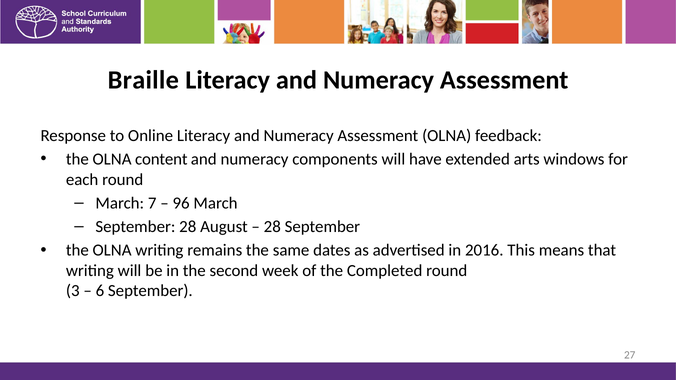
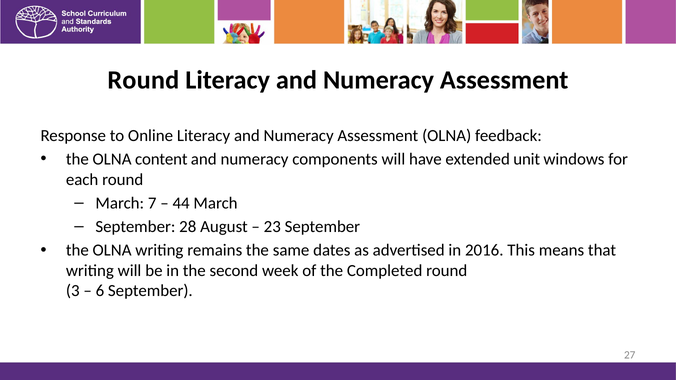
Braille at (143, 80): Braille -> Round
arts: arts -> unit
96: 96 -> 44
28 at (272, 227): 28 -> 23
